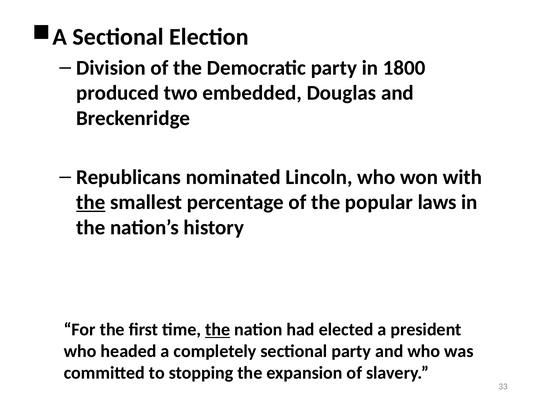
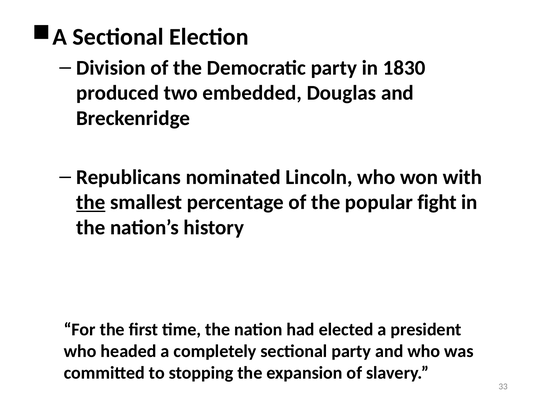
1800: 1800 -> 1830
laws: laws -> fight
the at (218, 330) underline: present -> none
